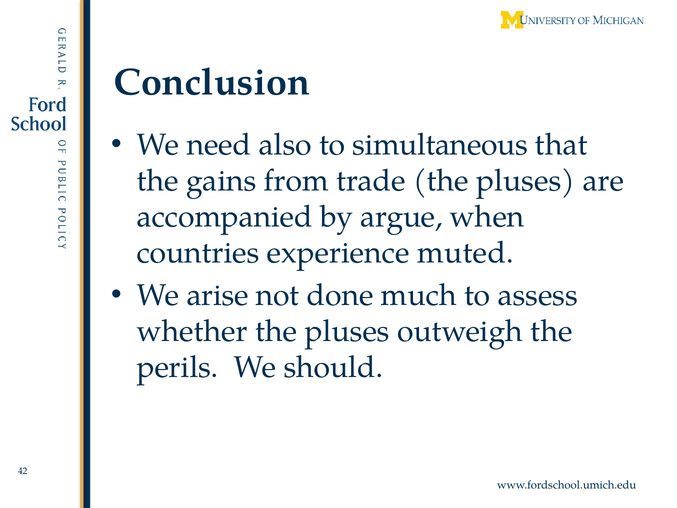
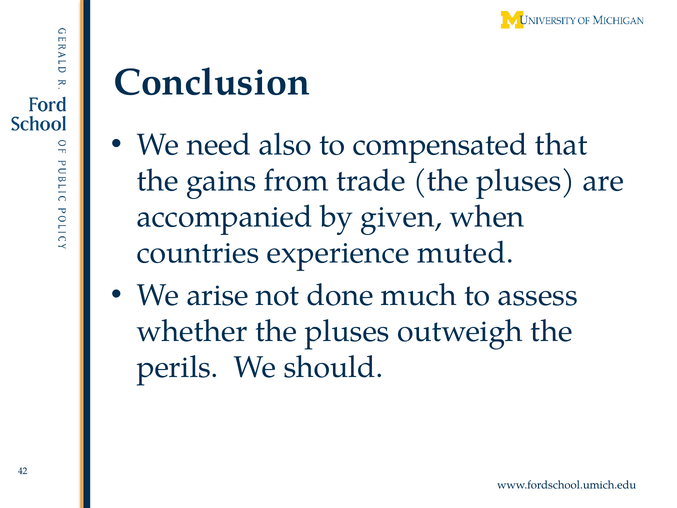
simultaneous: simultaneous -> compensated
argue: argue -> given
